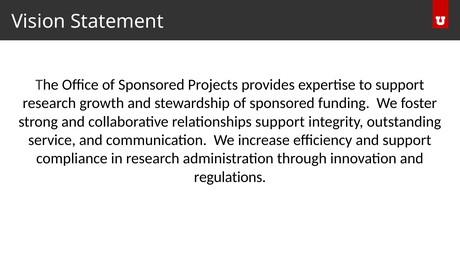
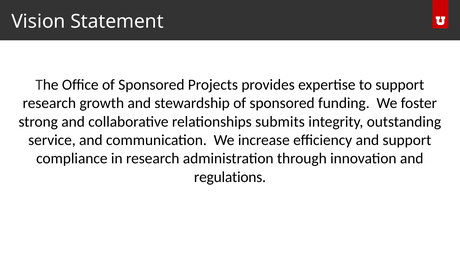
relationships support: support -> submits
